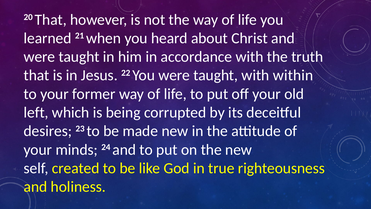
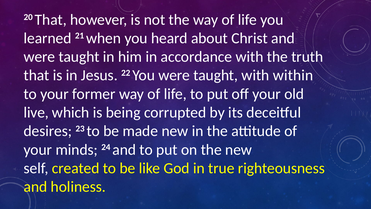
left: left -> live
